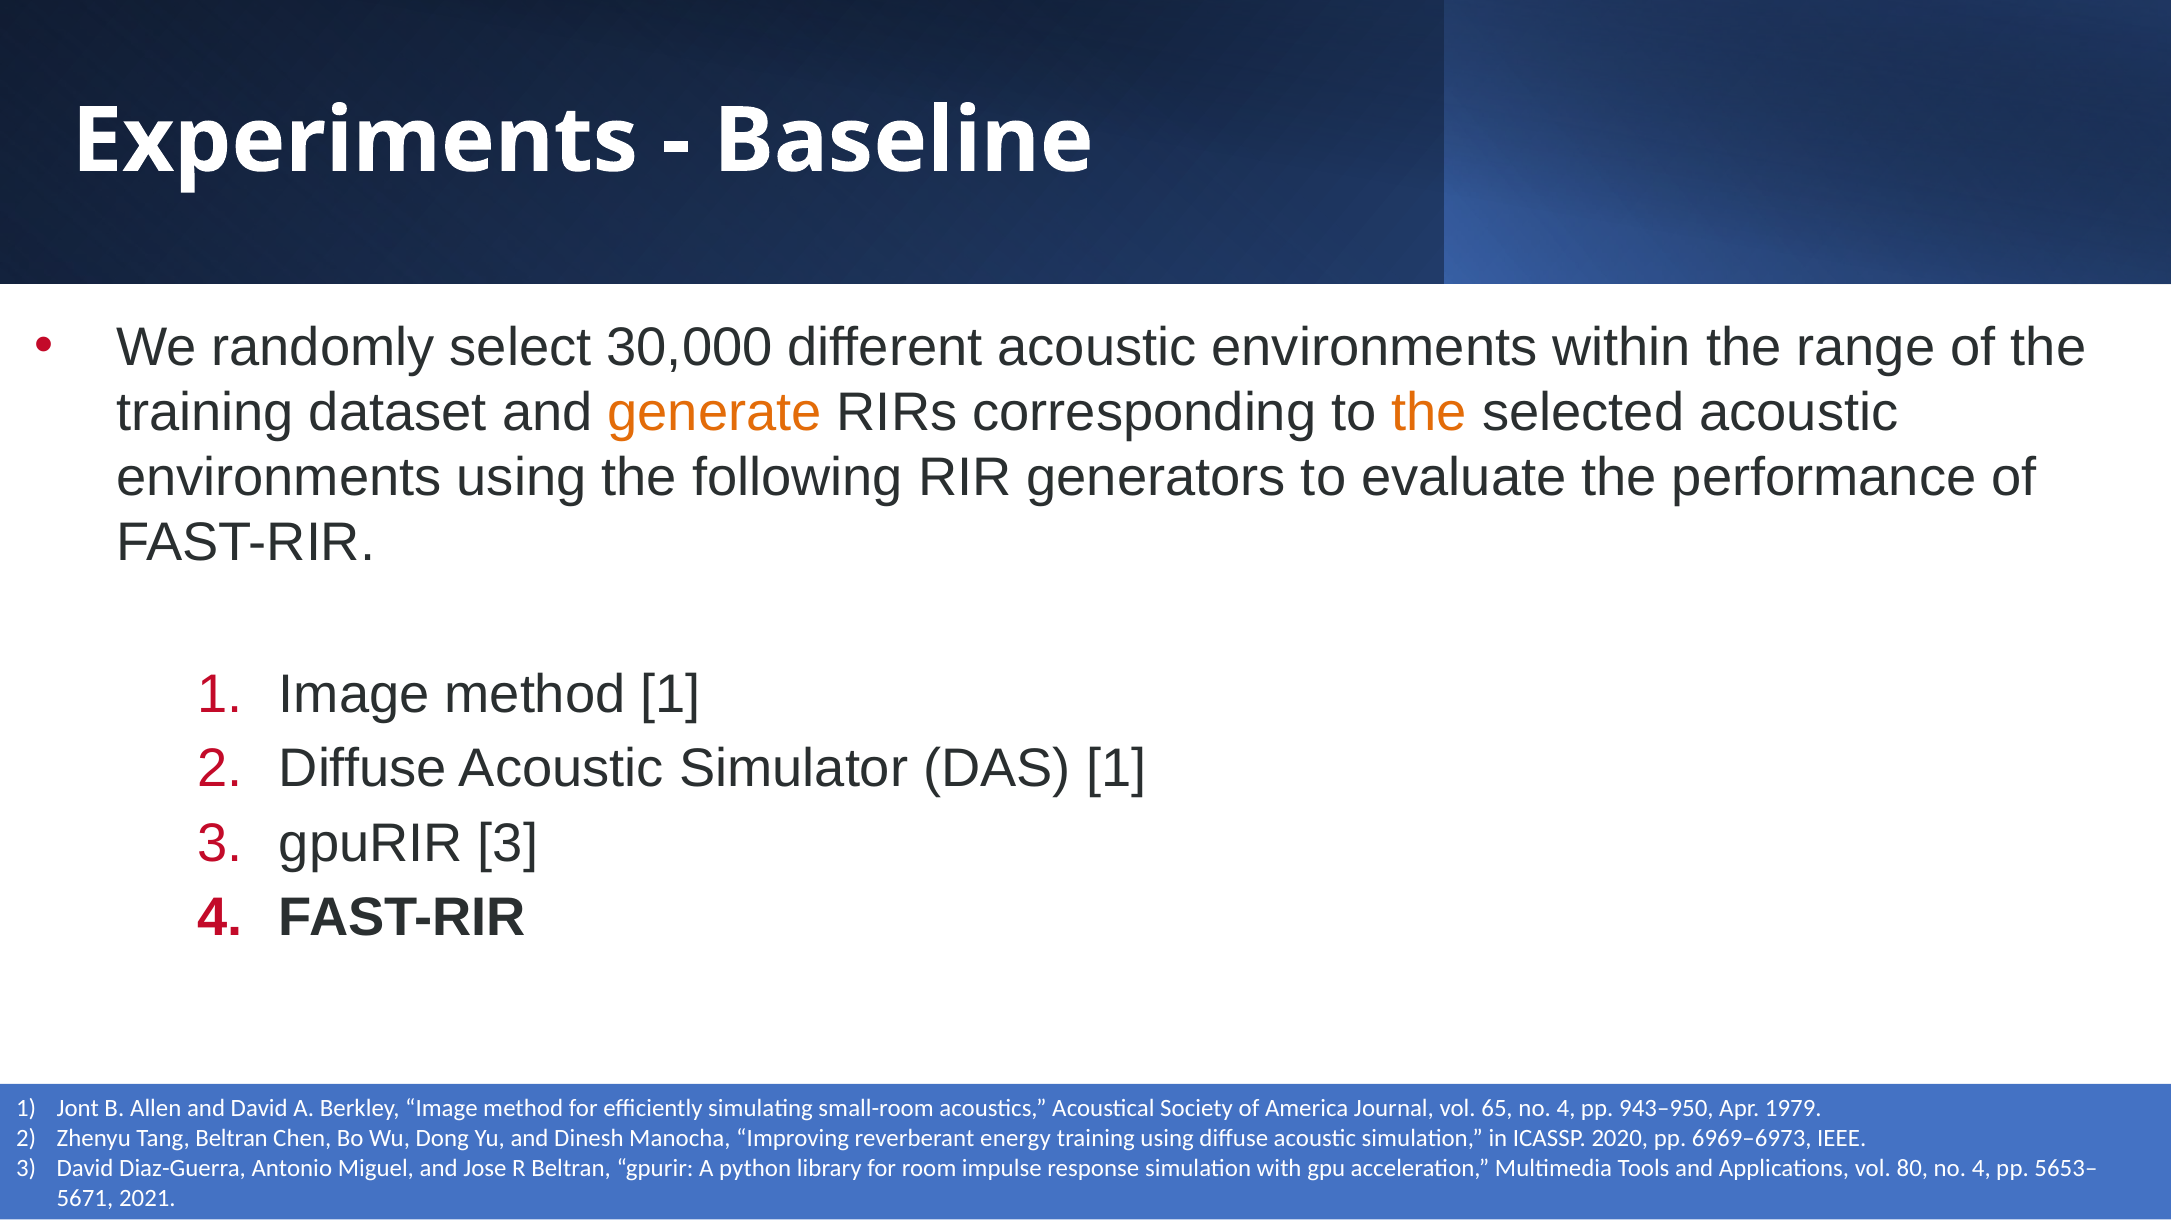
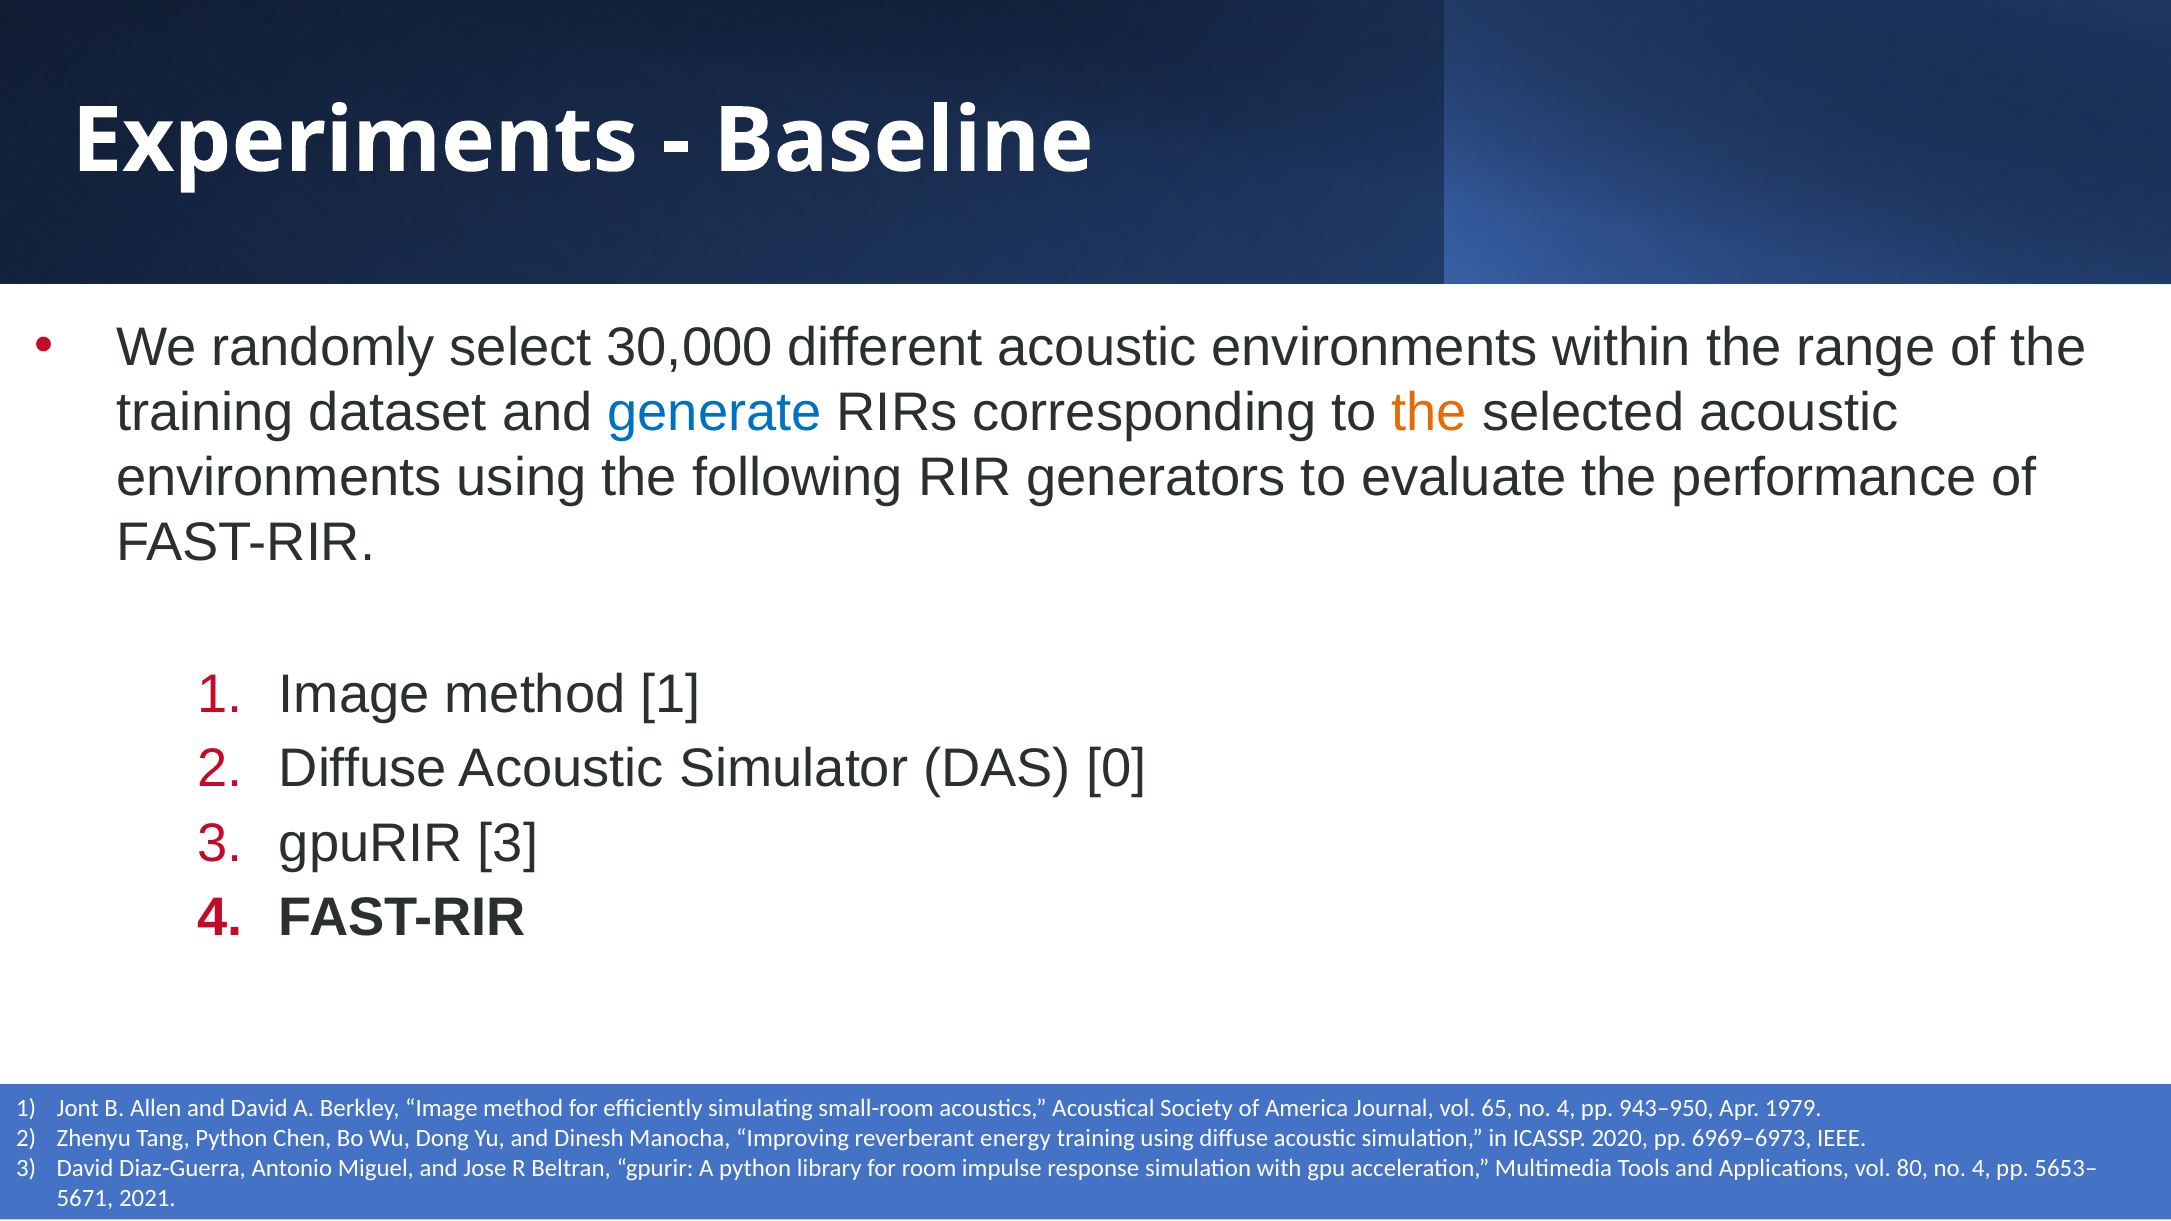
generate colour: orange -> blue
DAS 1: 1 -> 0
Tang Beltran: Beltran -> Python
